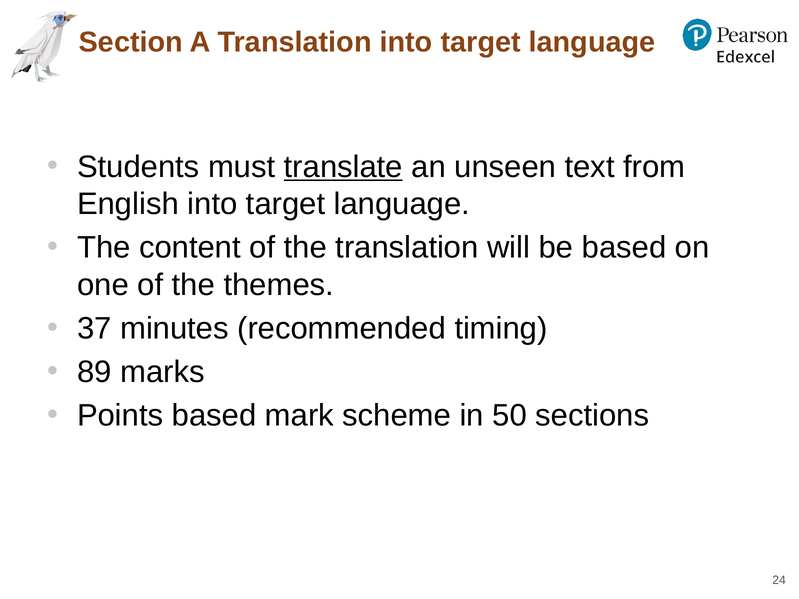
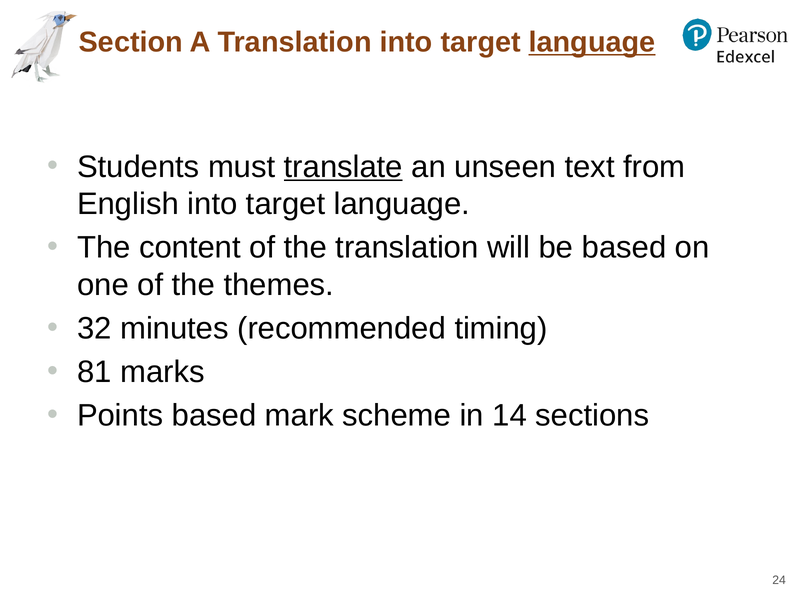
language at (592, 42) underline: none -> present
37: 37 -> 32
89: 89 -> 81
50: 50 -> 14
